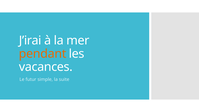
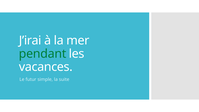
pendant colour: orange -> green
